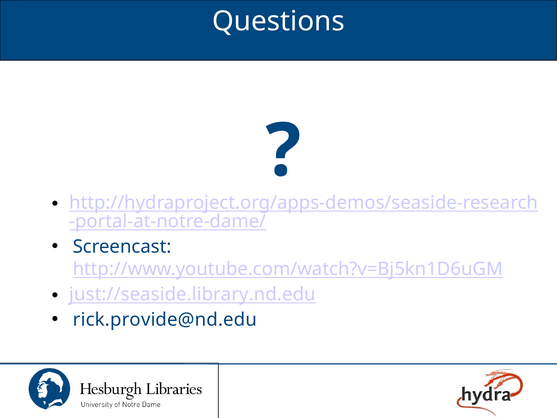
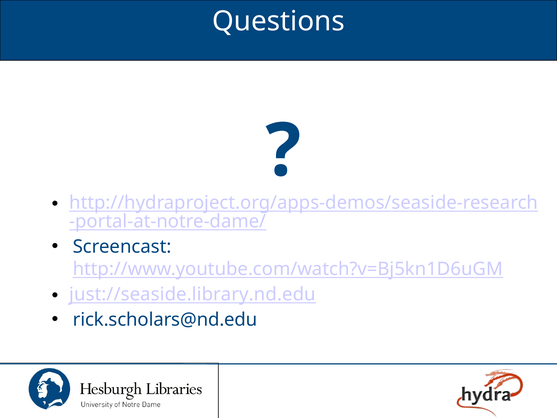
rick.provide@nd.edu: rick.provide@nd.edu -> rick.scholars@nd.edu
